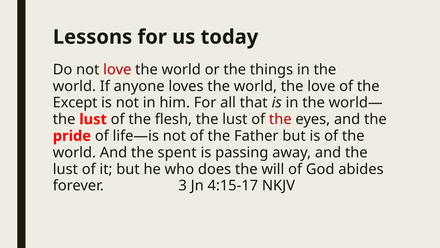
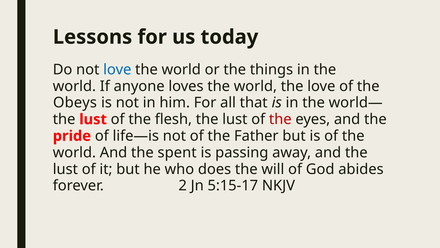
love at (117, 69) colour: red -> blue
Except: Except -> Obeys
3: 3 -> 2
4:15-17: 4:15-17 -> 5:15-17
